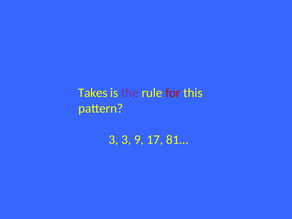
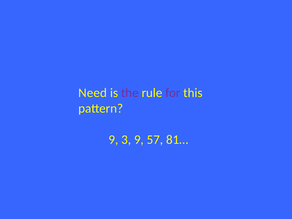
Takes: Takes -> Need
for colour: red -> purple
3 at (113, 140): 3 -> 9
17: 17 -> 57
